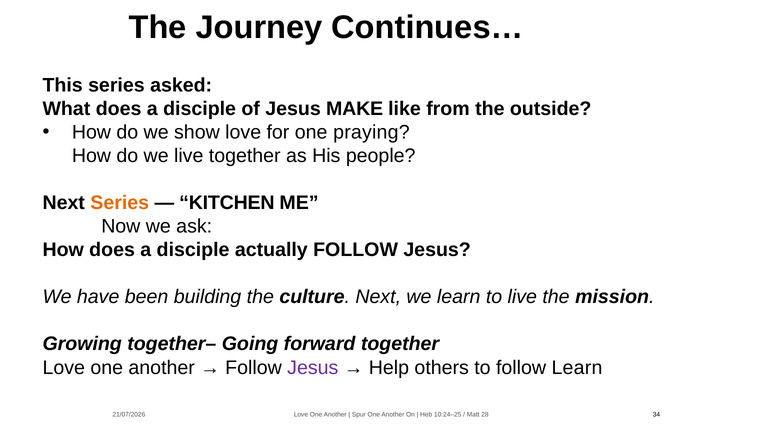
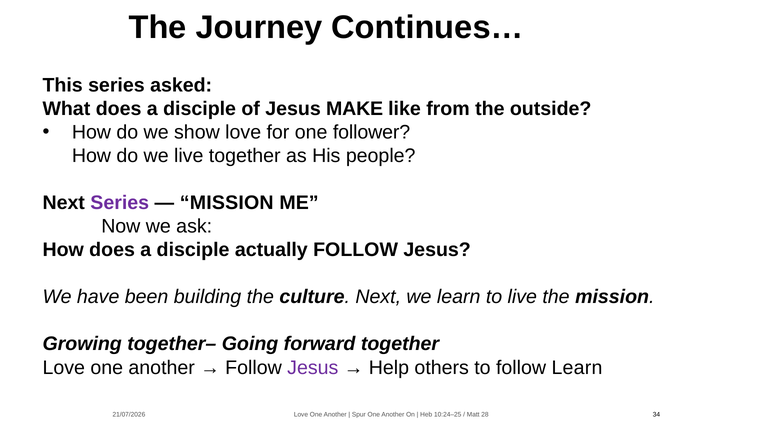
praying: praying -> follower
Series at (120, 203) colour: orange -> purple
KITCHEN at (227, 203): KITCHEN -> MISSION
